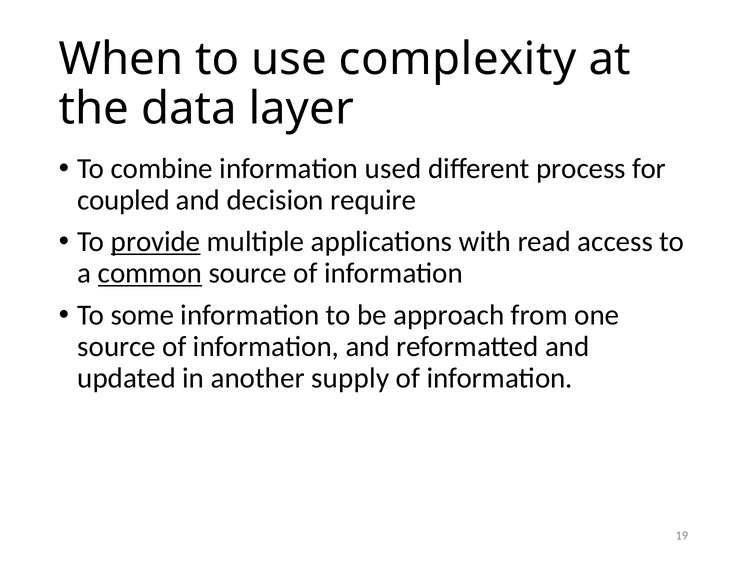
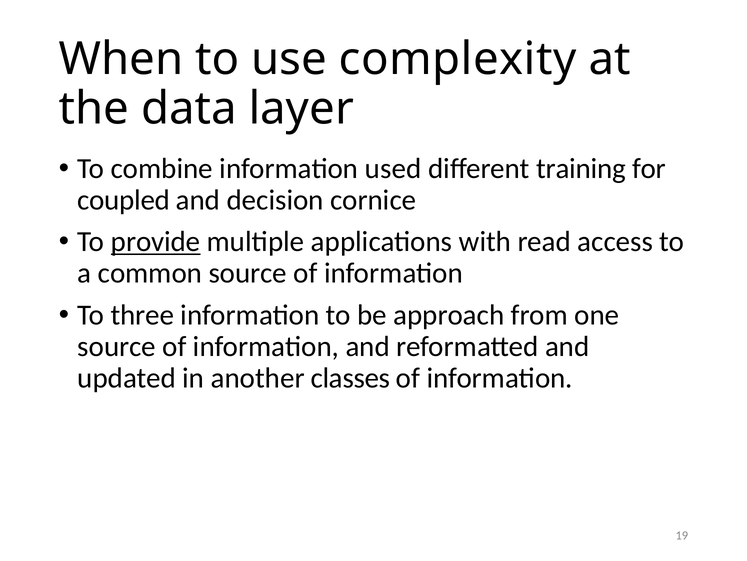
process: process -> training
require: require -> cornice
common underline: present -> none
some: some -> three
supply: supply -> classes
